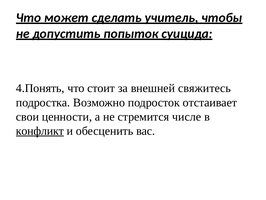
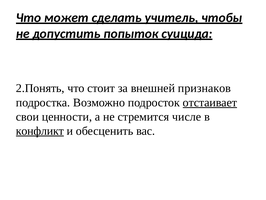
4.Понять: 4.Понять -> 2.Понять
свяжитесь: свяжитесь -> признаков
отстаивает underline: none -> present
